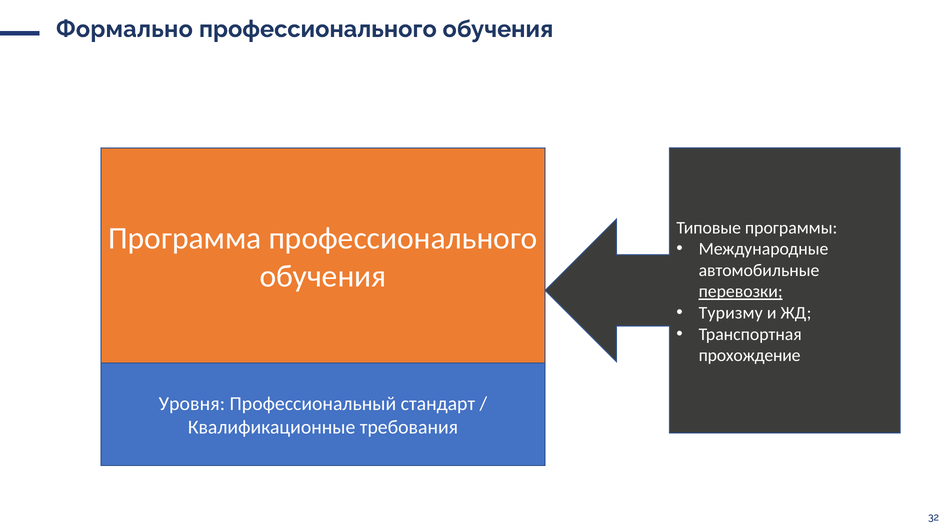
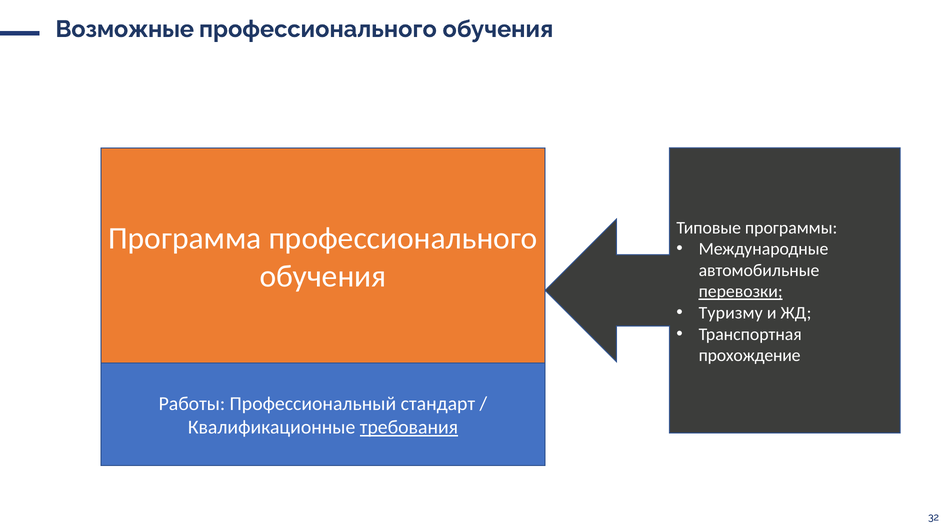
Формально: Формально -> Возможные
Уровня: Уровня -> Работы
требования underline: none -> present
